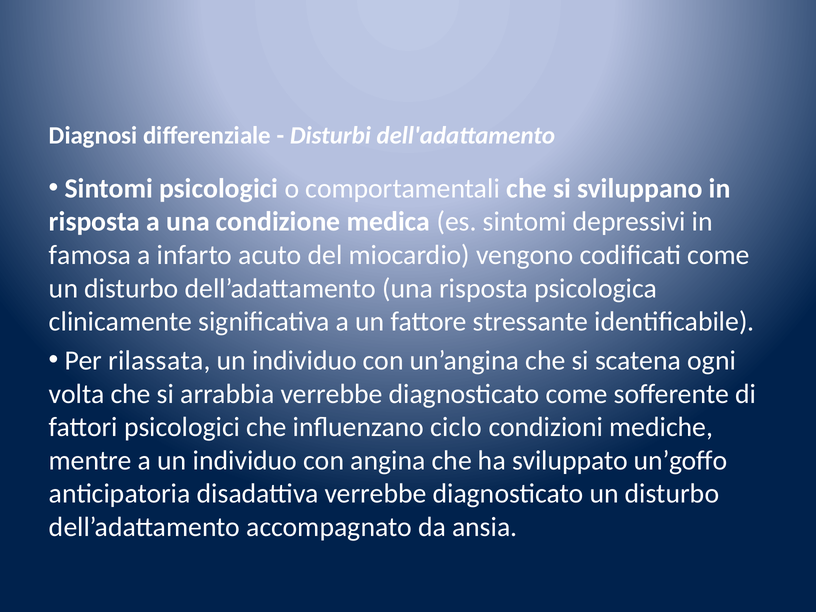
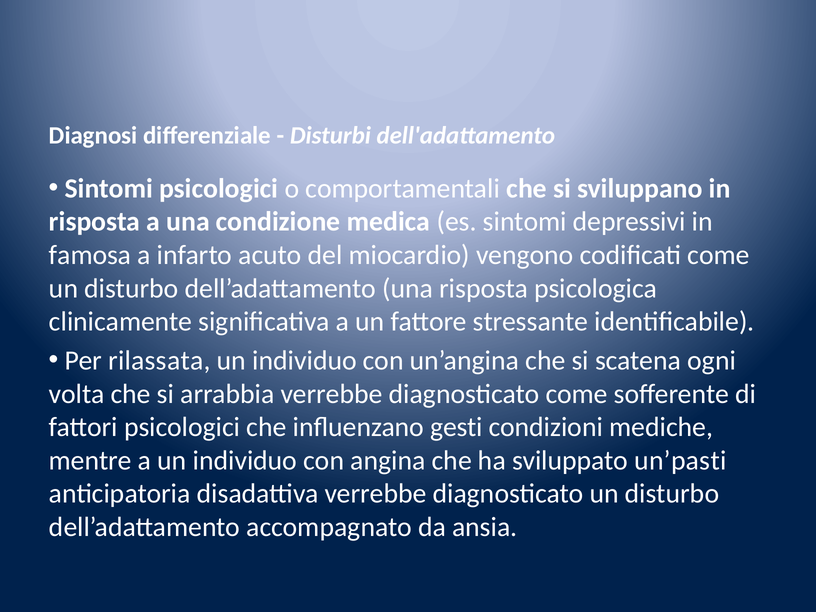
ciclo: ciclo -> gesti
un’goffo: un’goffo -> un’pasti
